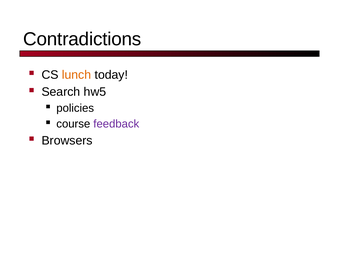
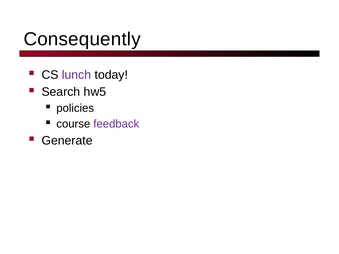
Contradictions: Contradictions -> Consequently
lunch colour: orange -> purple
Browsers: Browsers -> Generate
